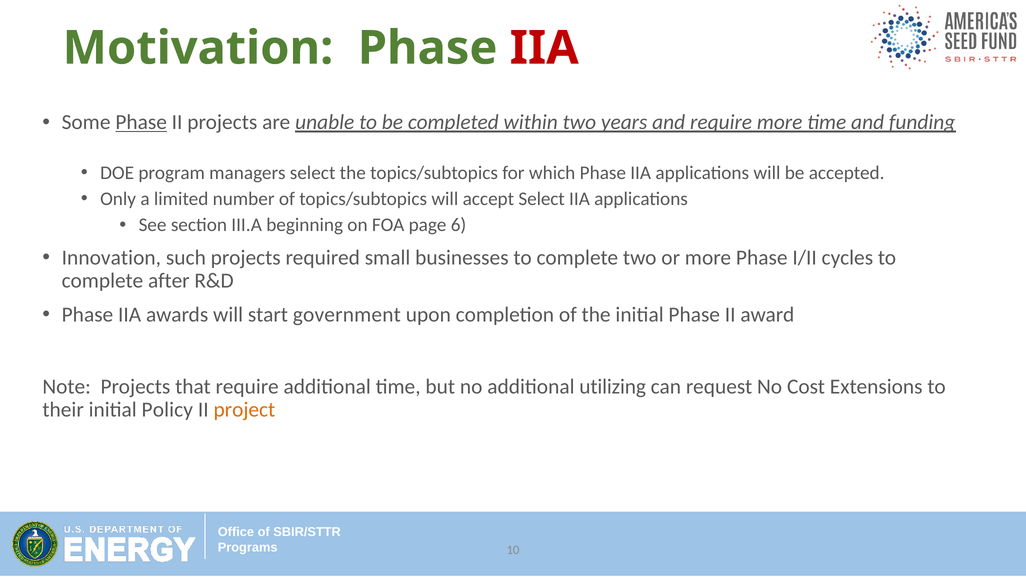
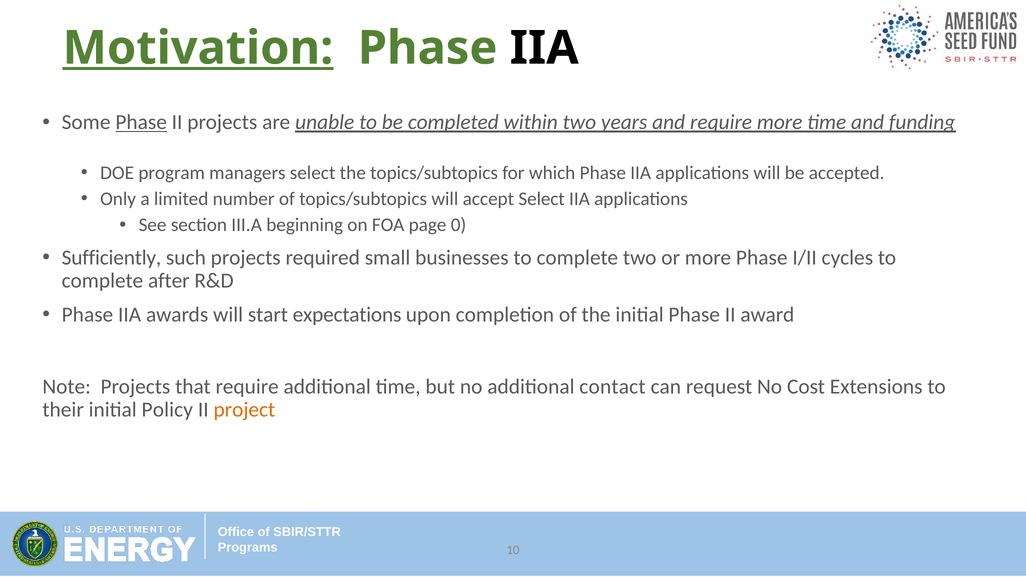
Motivation underline: none -> present
IIA at (544, 48) colour: red -> black
6: 6 -> 0
Innovation: Innovation -> Sufficiently
government: government -> expectations
utilizing: utilizing -> contact
